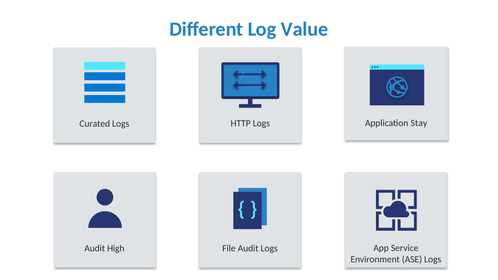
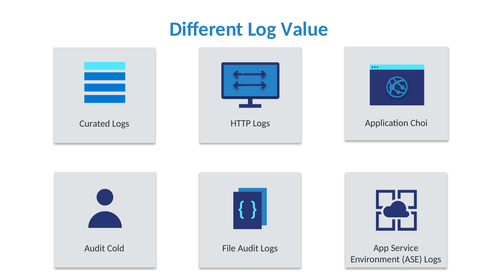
Stay: Stay -> Choi
High: High -> Cold
